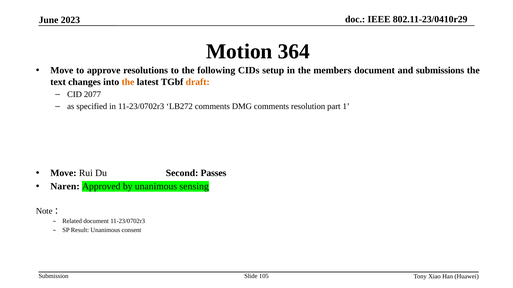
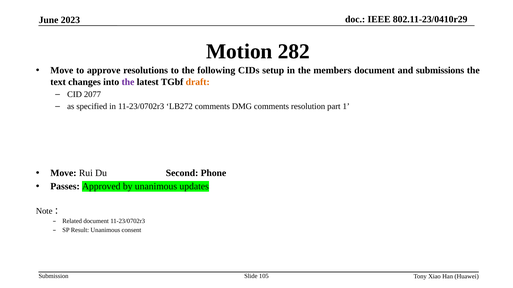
364: 364 -> 282
the at (128, 82) colour: orange -> purple
Passes: Passes -> Phone
Naren: Naren -> Passes
sensing: sensing -> updates
